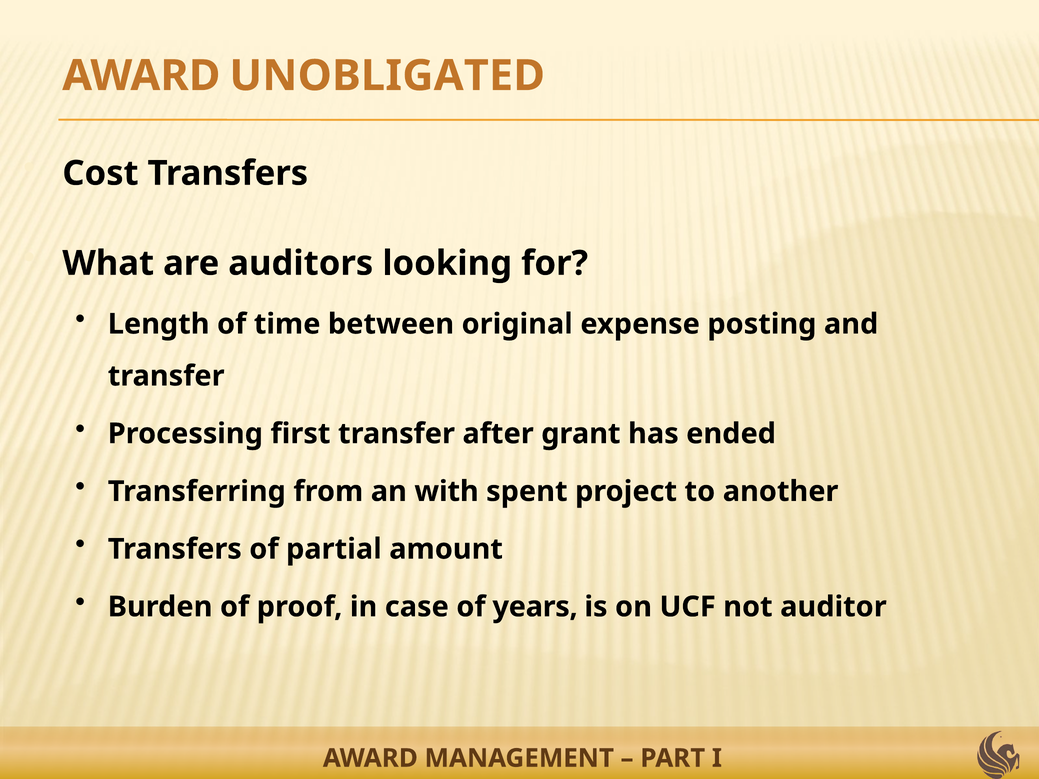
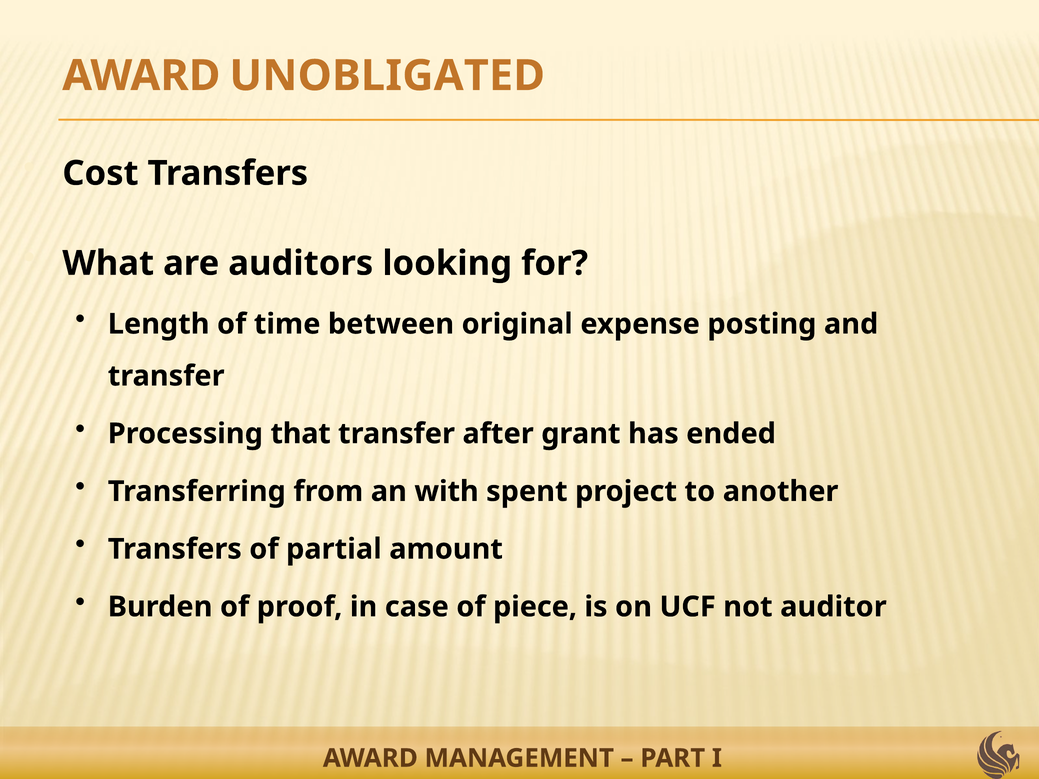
first: first -> that
years: years -> piece
